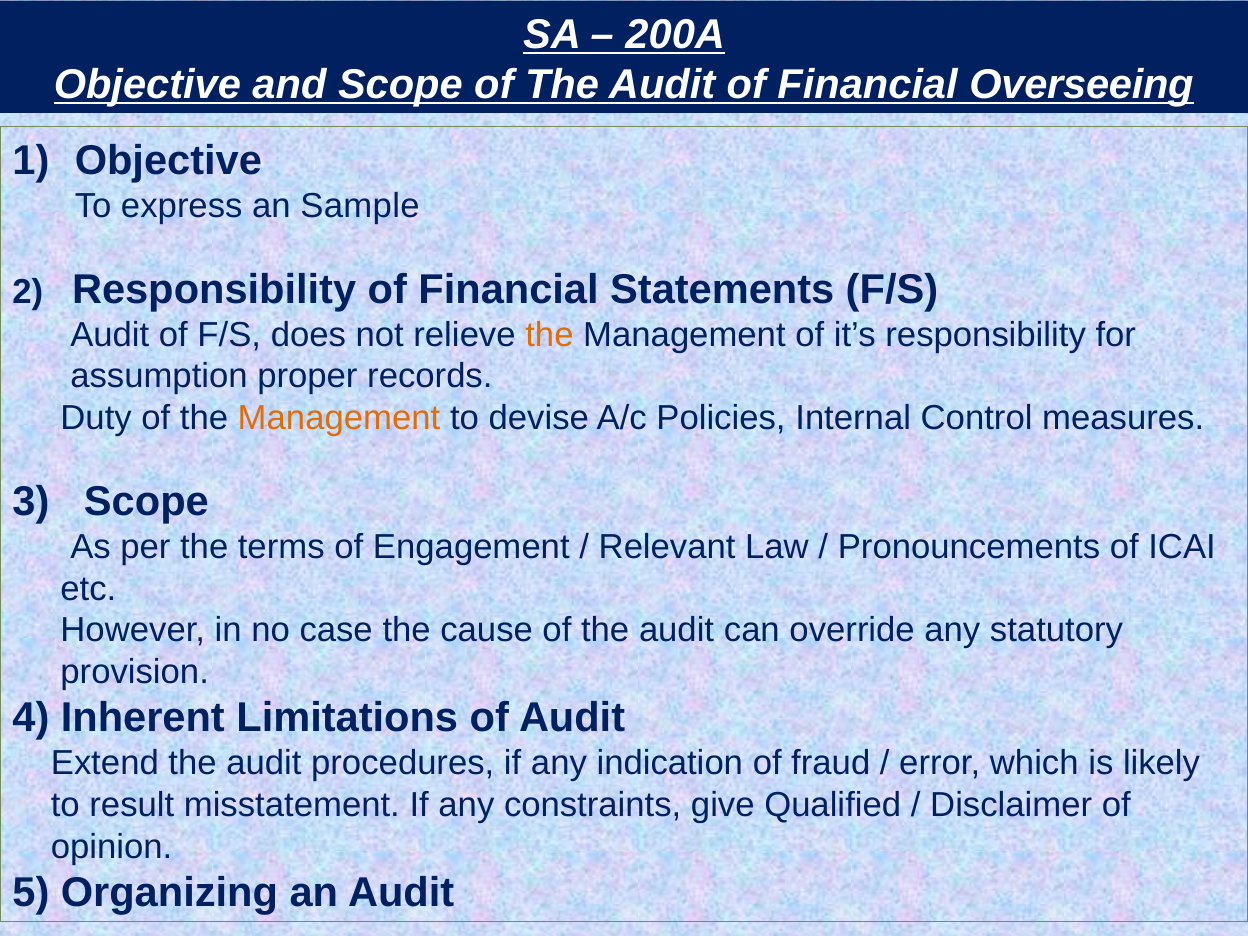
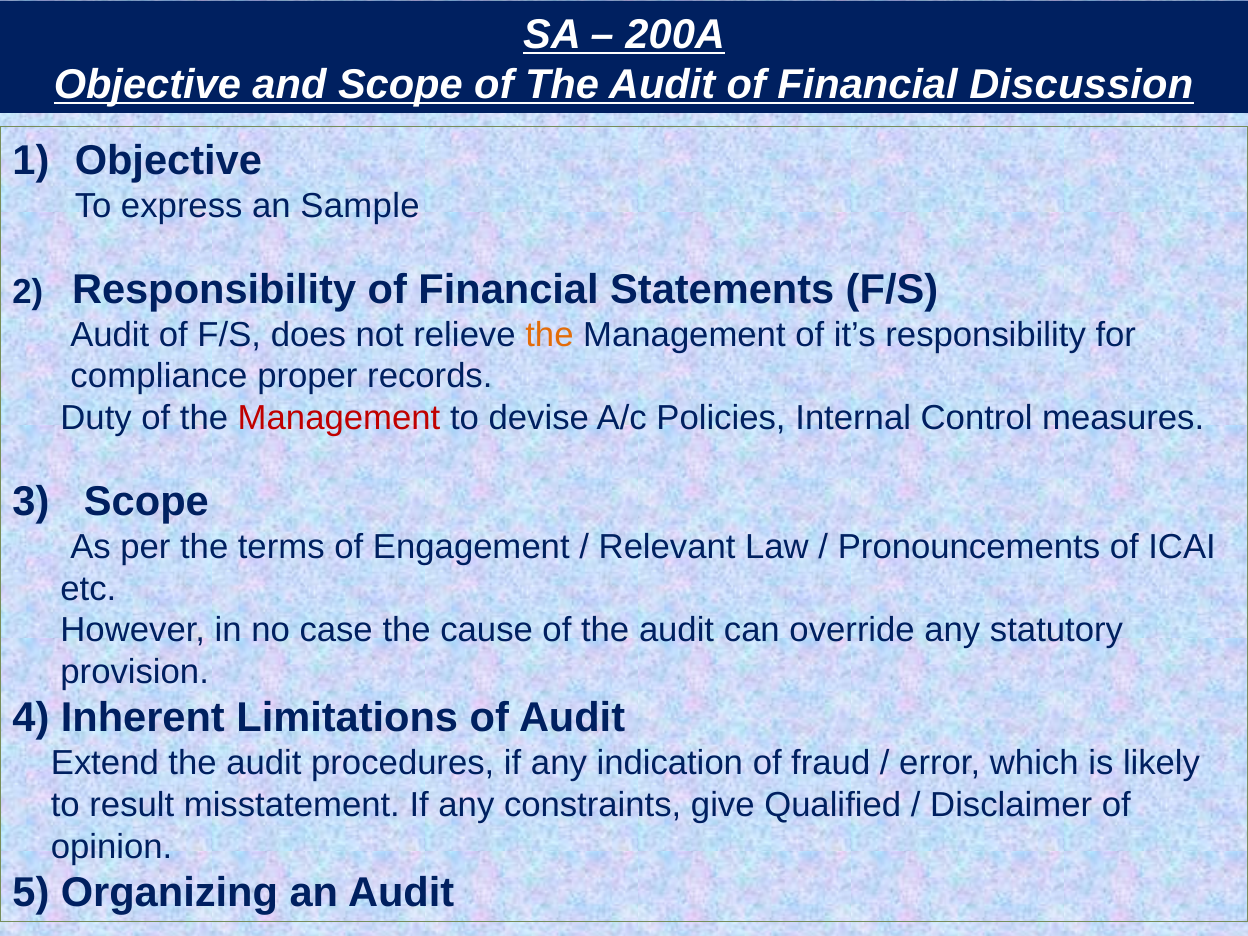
Overseeing: Overseeing -> Discussion
assumption: assumption -> compliance
Management at (339, 418) colour: orange -> red
